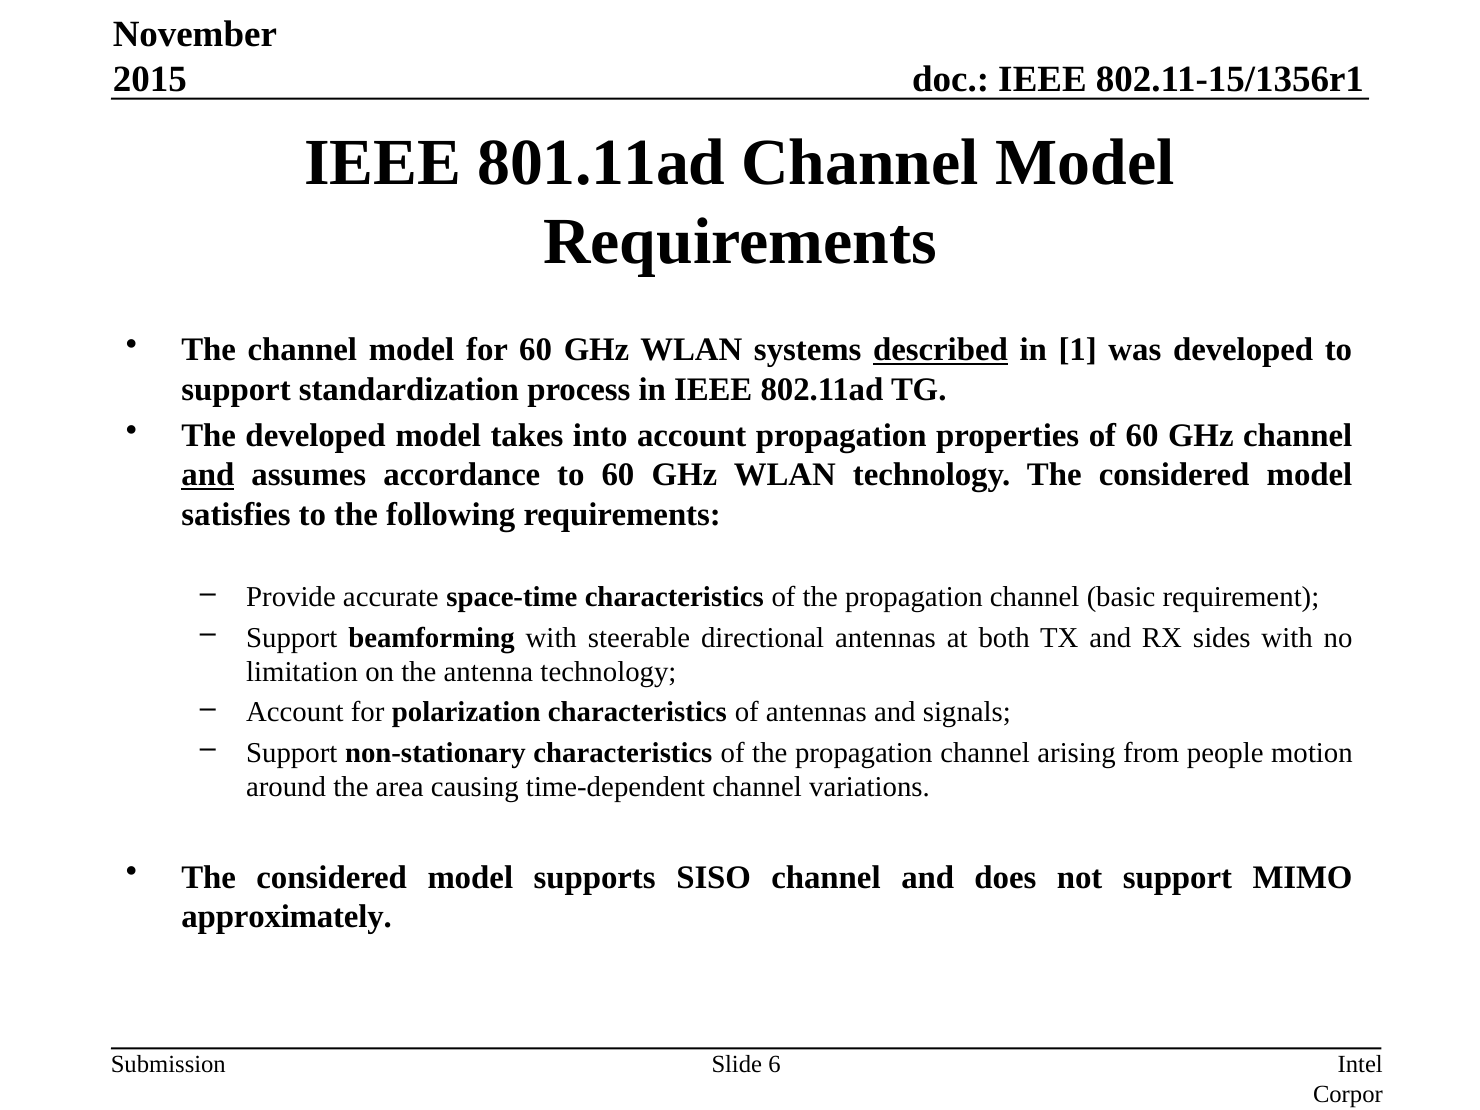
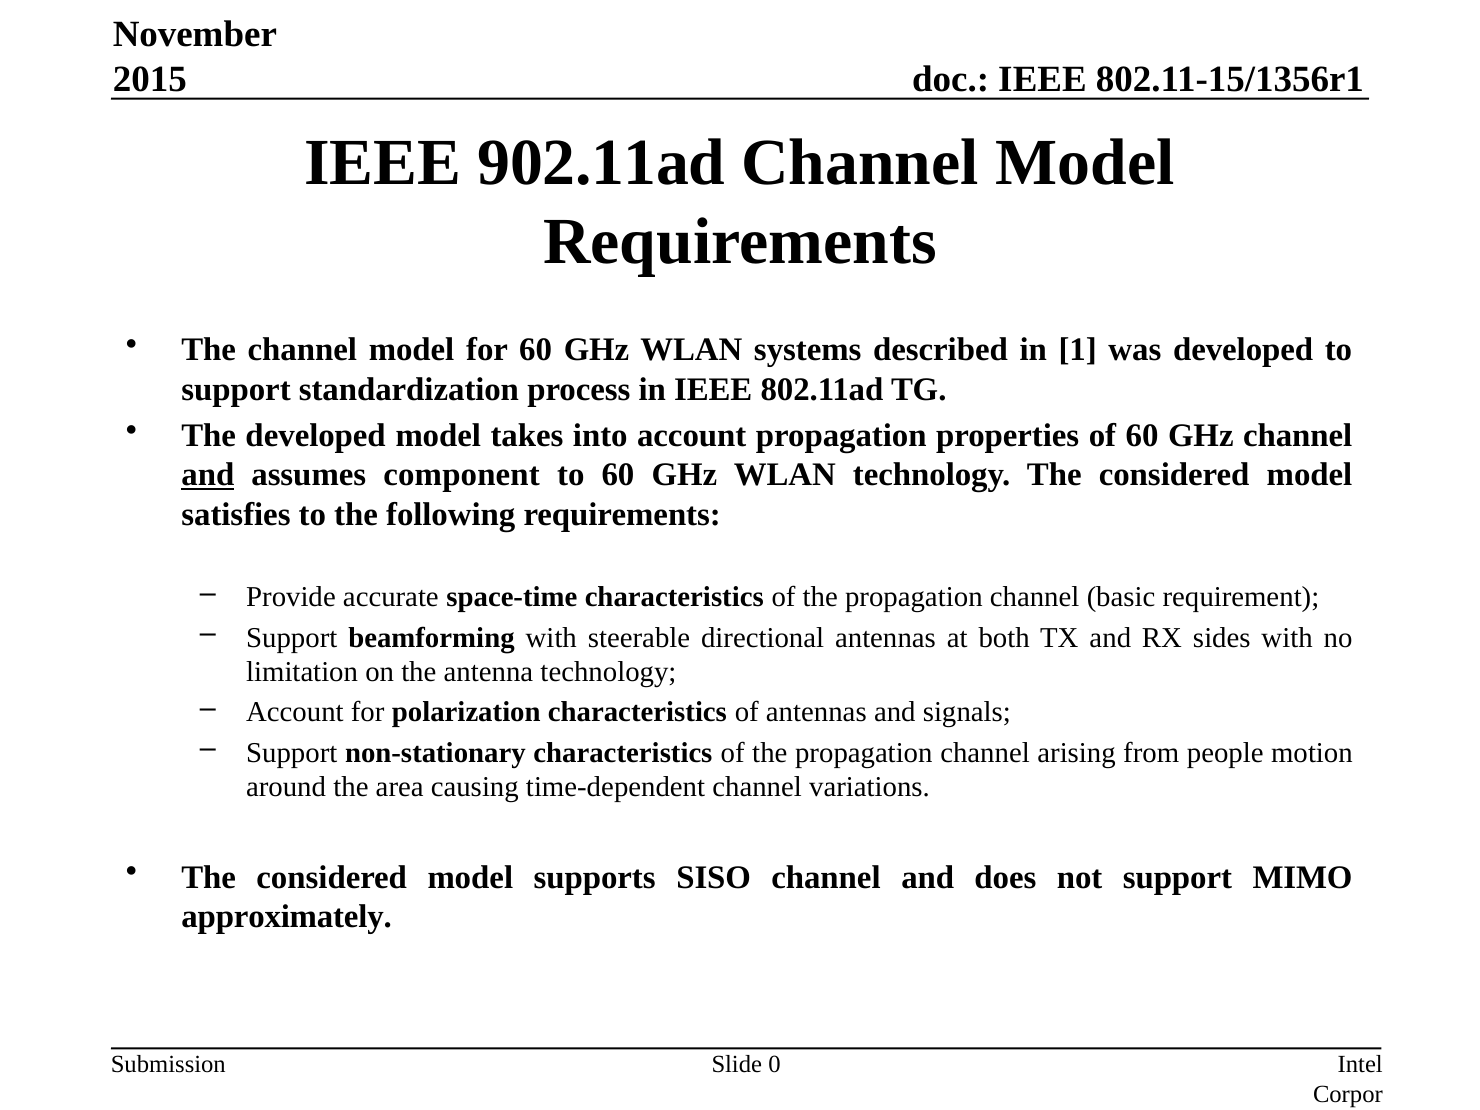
801.11ad: 801.11ad -> 902.11ad
described underline: present -> none
accordance: accordance -> component
6: 6 -> 0
